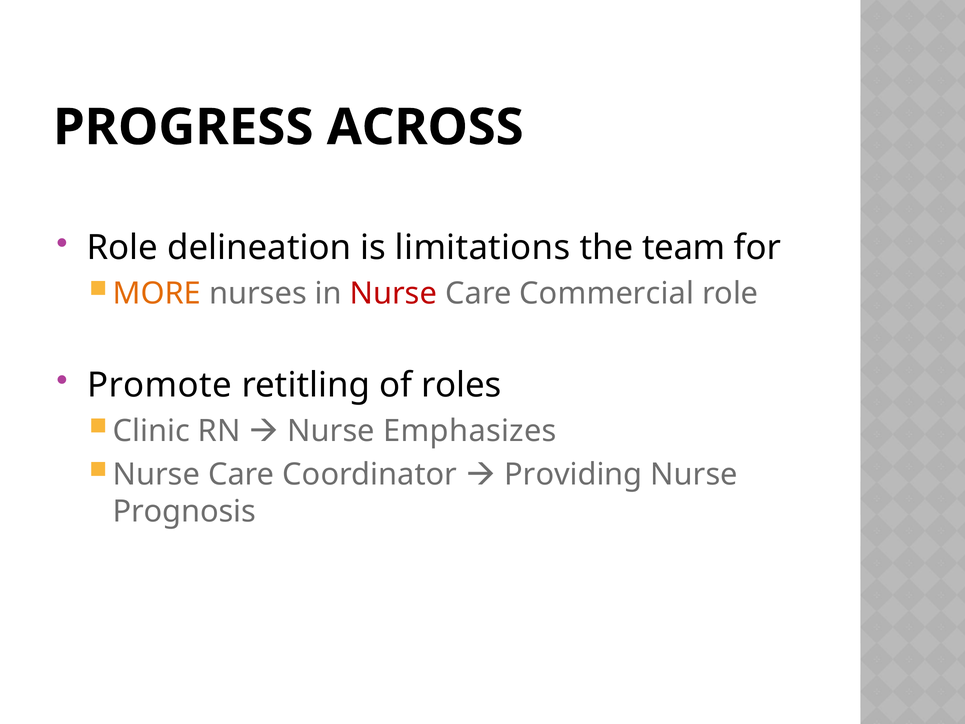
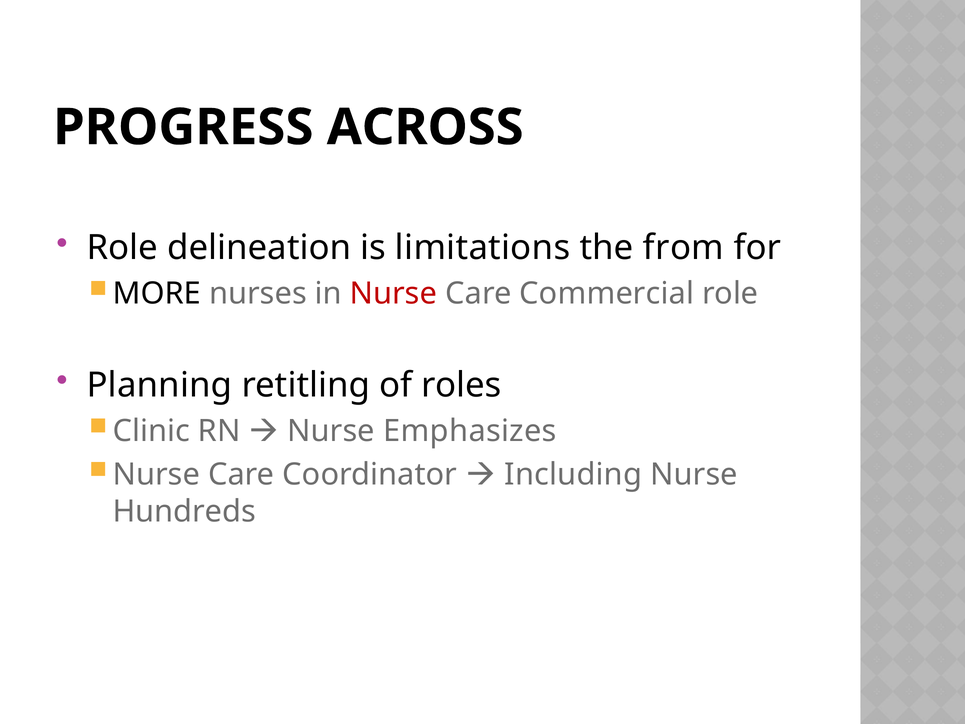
team: team -> from
MORE colour: orange -> black
Promote: Promote -> Planning
Providing: Providing -> Including
Prognosis: Prognosis -> Hundreds
